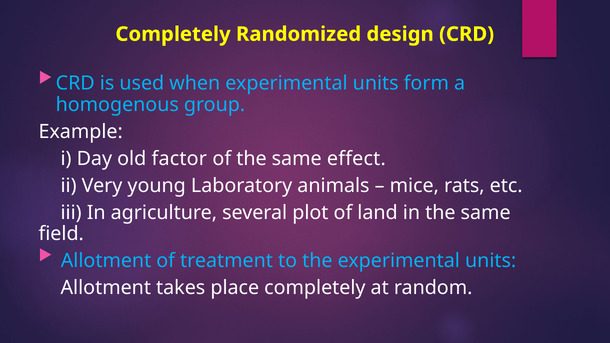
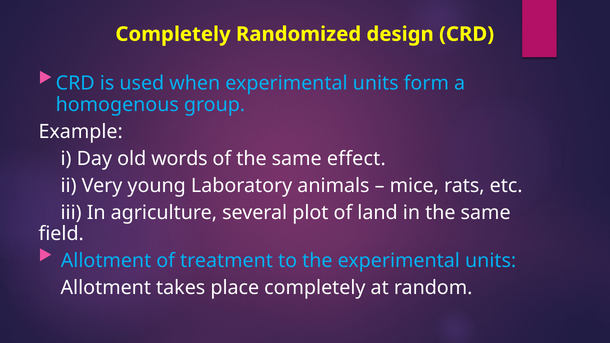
factor: factor -> words
